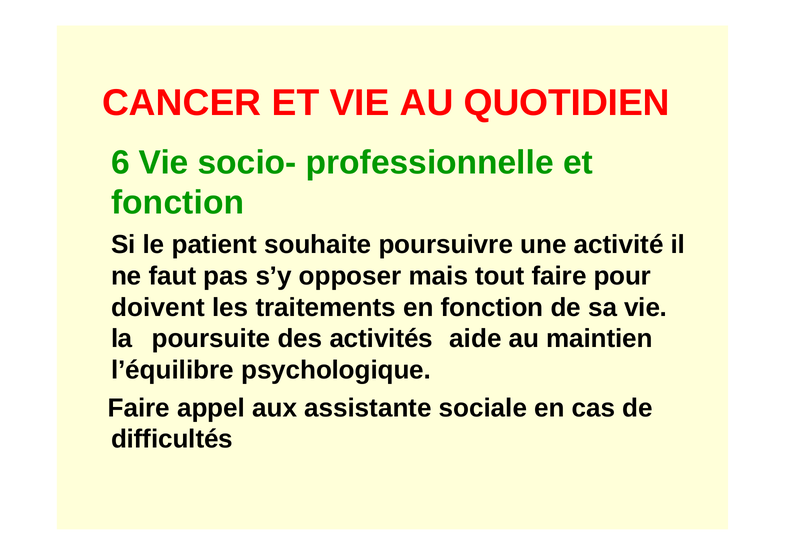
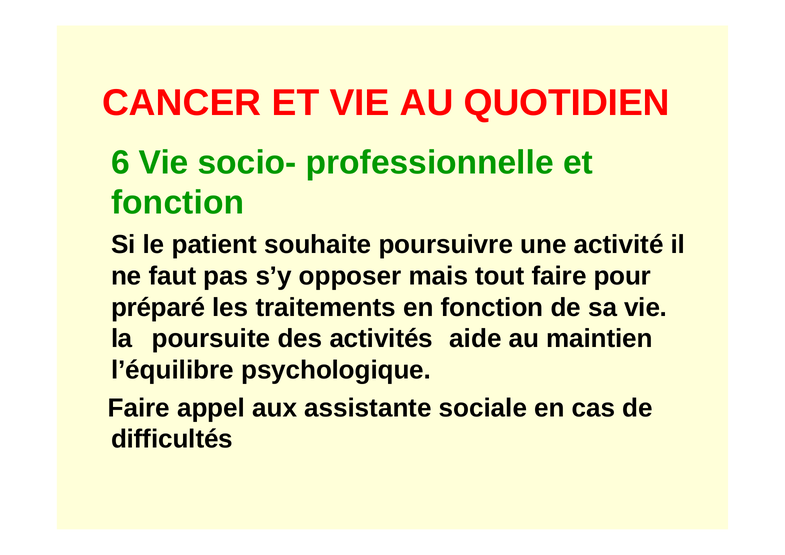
doivent: doivent -> préparé
